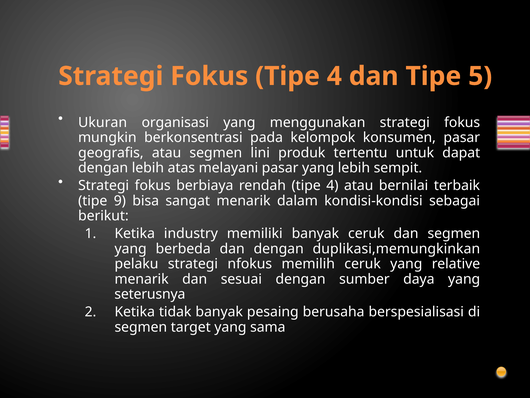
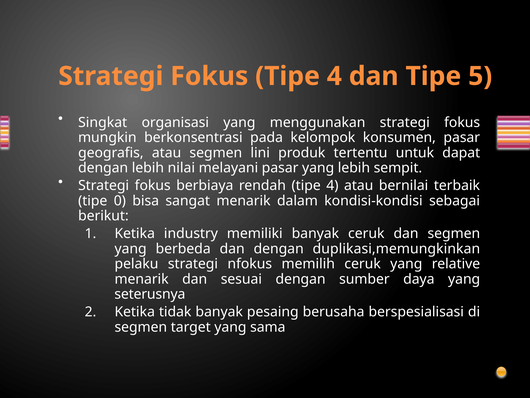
Ukuran: Ukuran -> Singkat
atas: atas -> nilai
9: 9 -> 0
